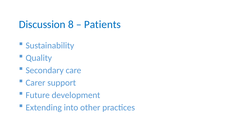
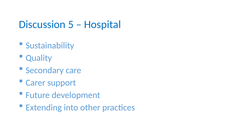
8: 8 -> 5
Patients: Patients -> Hospital
